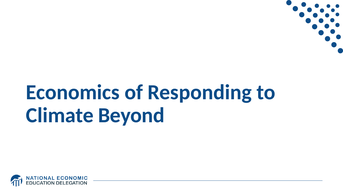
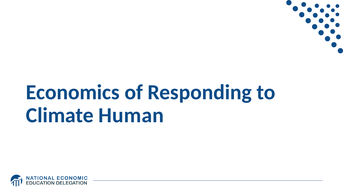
Beyond: Beyond -> Human
